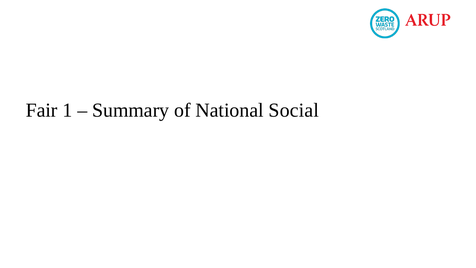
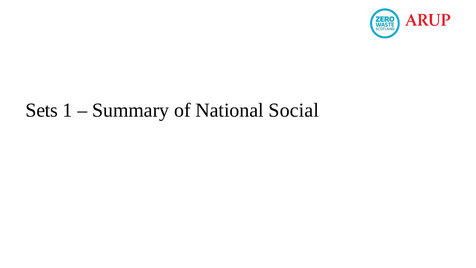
Fair: Fair -> Sets
